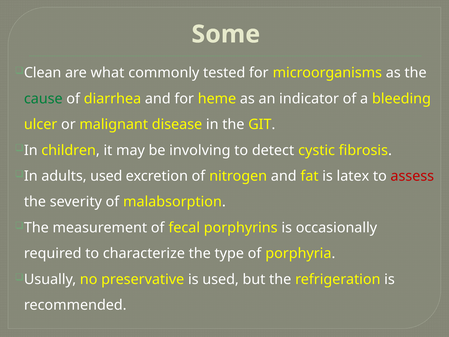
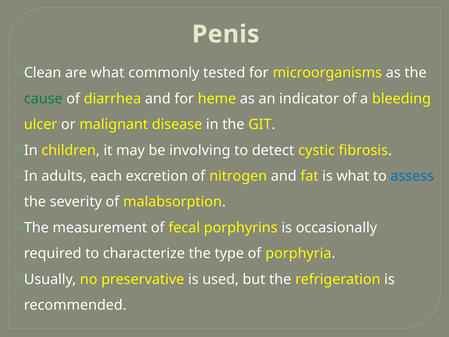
Some: Some -> Penis
adults used: used -> each
is latex: latex -> what
assess colour: red -> blue
